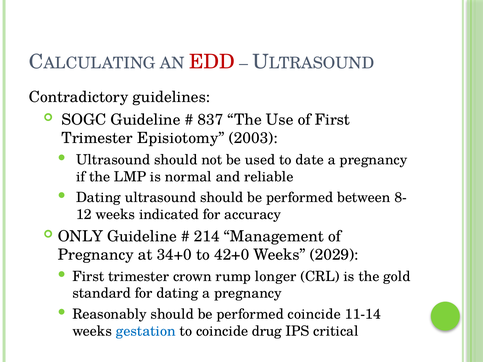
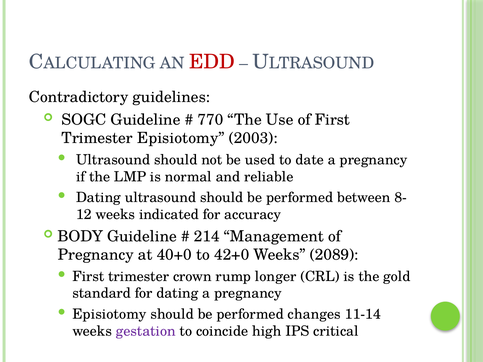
837: 837 -> 770
ONLY: ONLY -> BODY
34+0: 34+0 -> 40+0
2029: 2029 -> 2089
Reasonably at (110, 314): Reasonably -> Episiotomy
performed coincide: coincide -> changes
gestation colour: blue -> purple
drug: drug -> high
